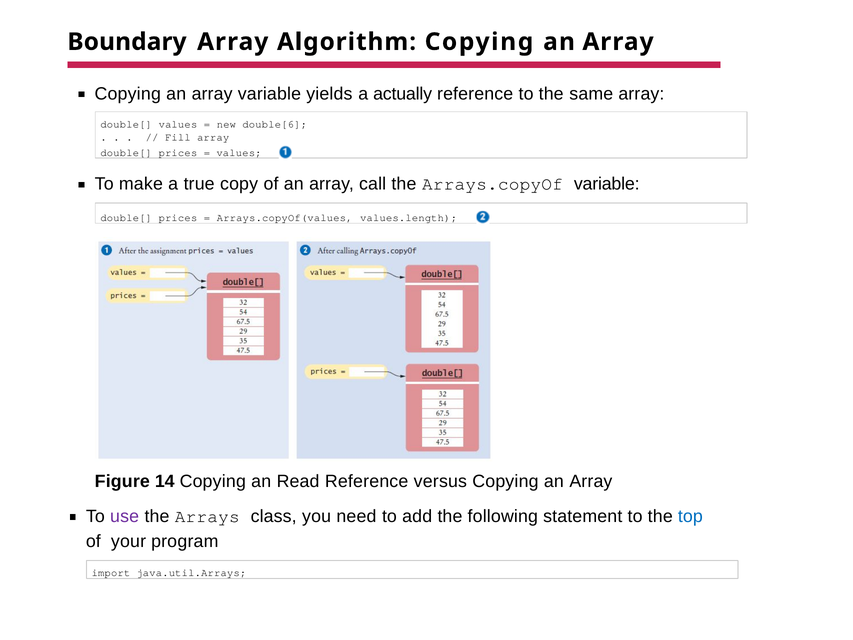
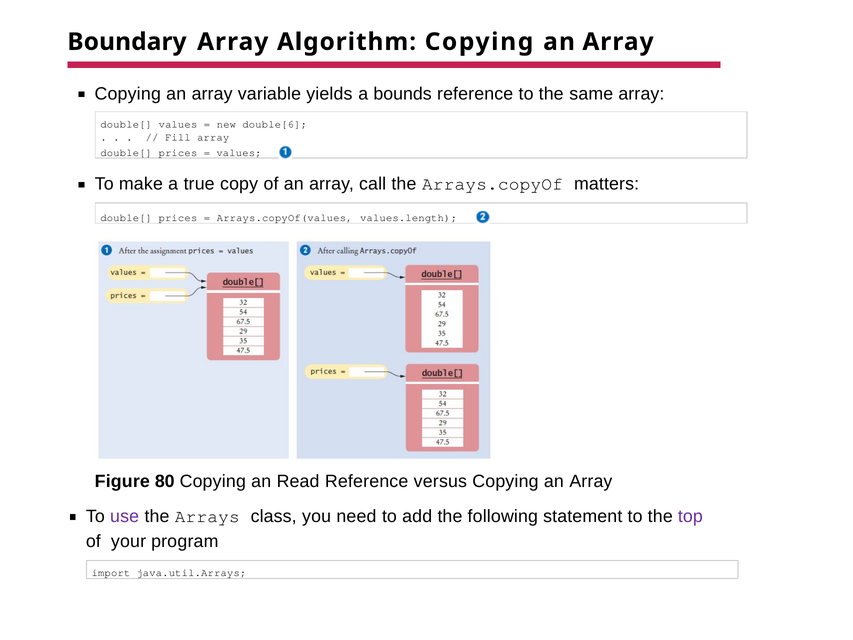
actually: actually -> bounds
Arrays.copyOf variable: variable -> matters
14: 14 -> 80
top colour: blue -> purple
